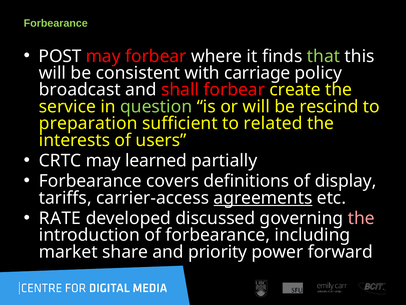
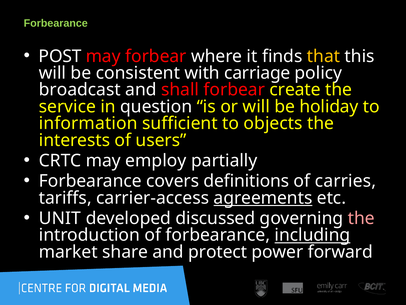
that colour: light green -> yellow
question colour: light green -> white
rescind: rescind -> holiday
preparation: preparation -> information
related: related -> objects
learned: learned -> employ
display: display -> carries
RATE: RATE -> UNIT
including underline: none -> present
priority: priority -> protect
